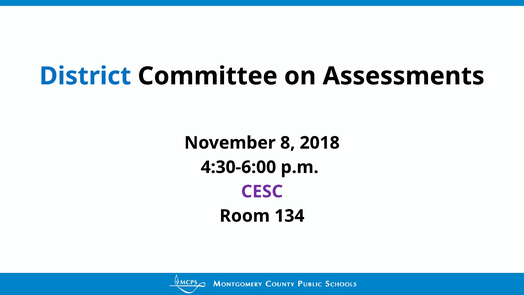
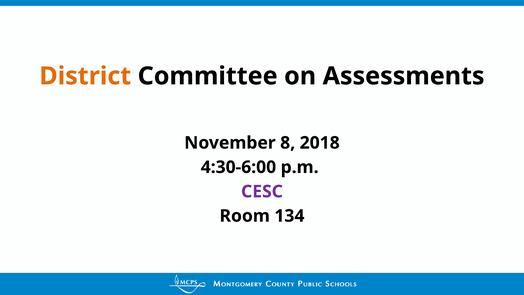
District colour: blue -> orange
